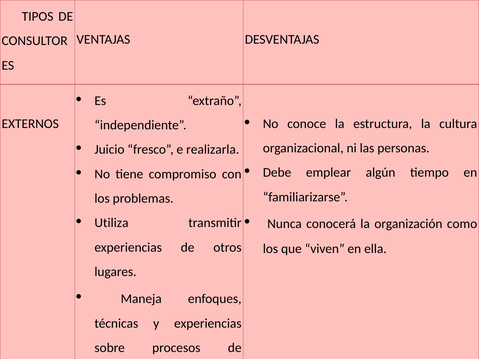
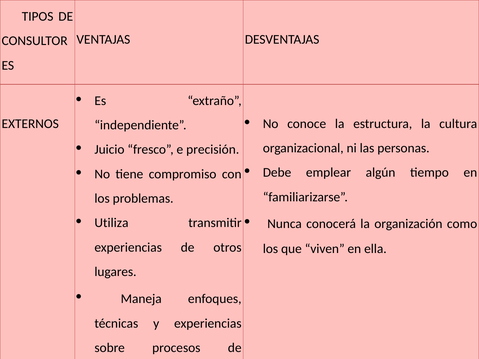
realizarla: realizarla -> precisión
